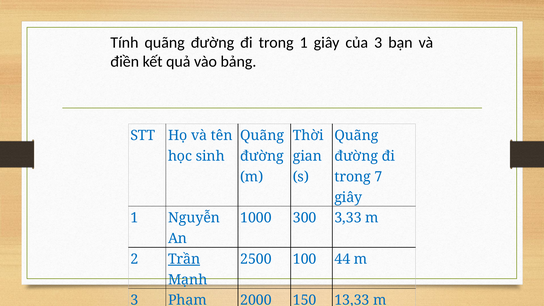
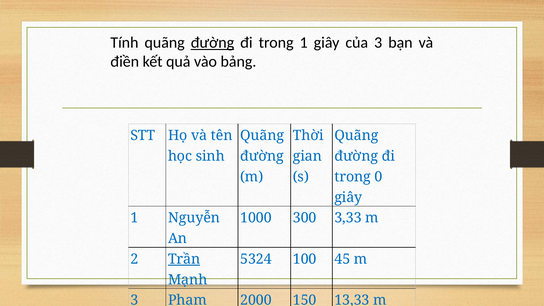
đường at (212, 43) underline: none -> present
7: 7 -> 0
2500: 2500 -> 5324
44: 44 -> 45
